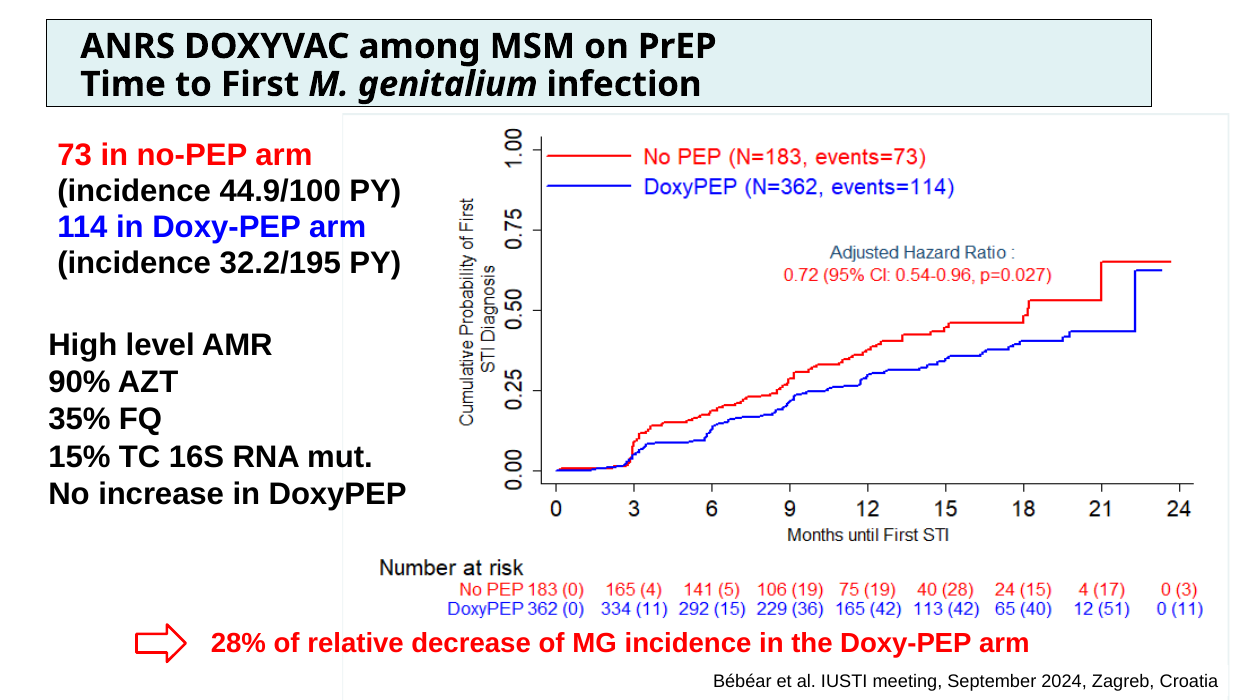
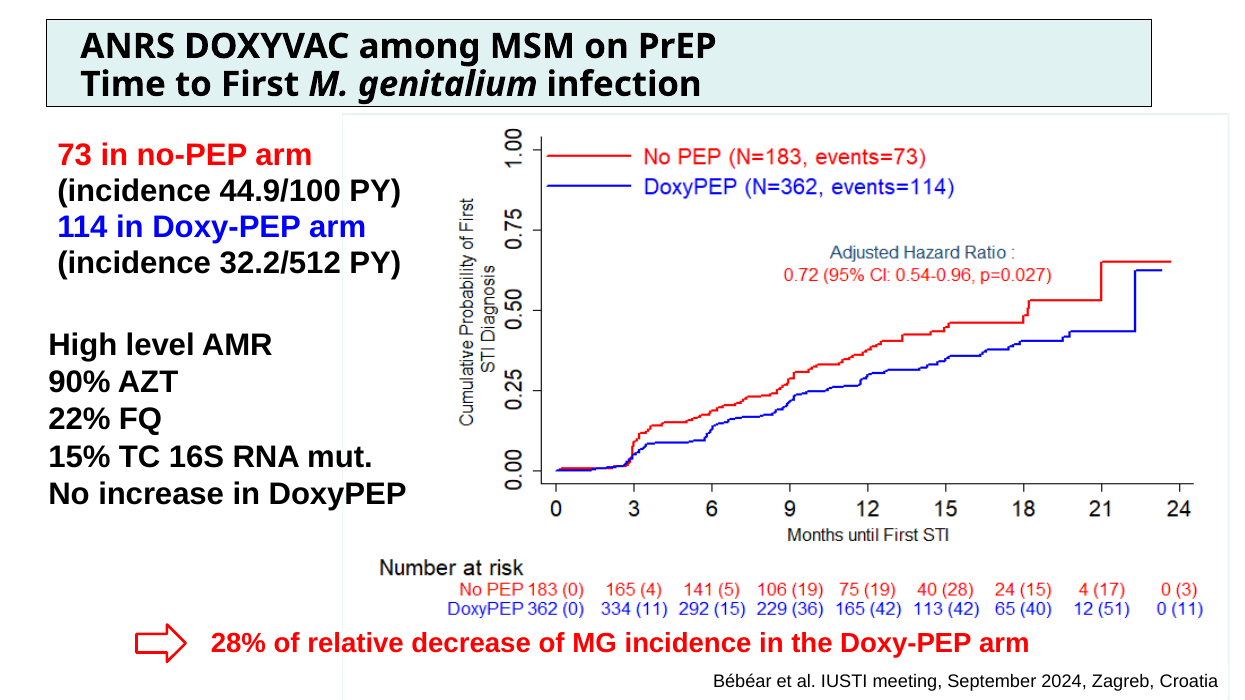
32.2/195: 32.2/195 -> 32.2/512
35%: 35% -> 22%
